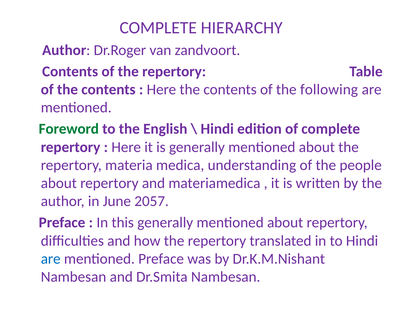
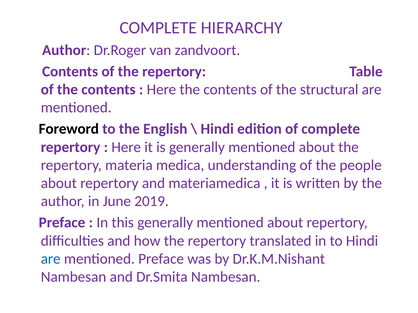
following: following -> structural
Foreword colour: green -> black
2057: 2057 -> 2019
